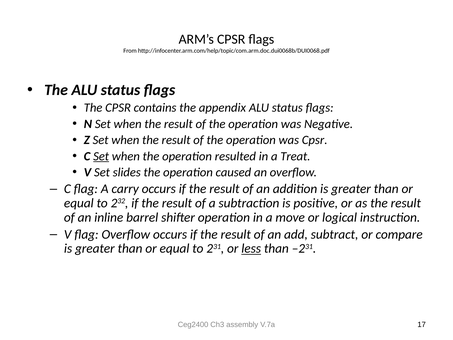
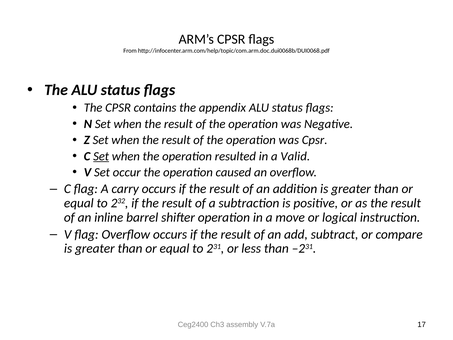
Treat: Treat -> Valid
slides: slides -> occur
less underline: present -> none
